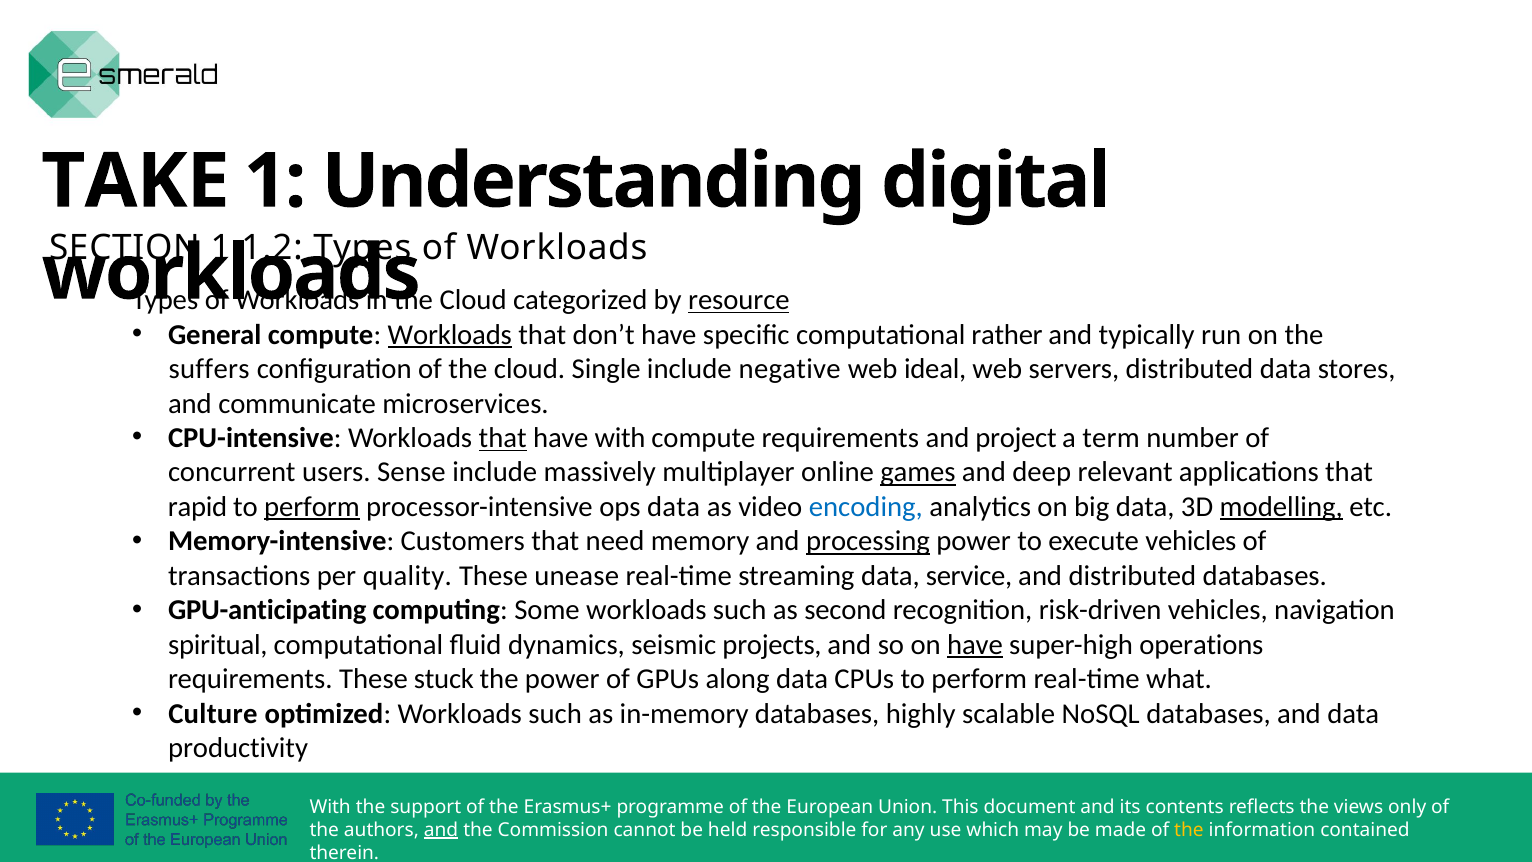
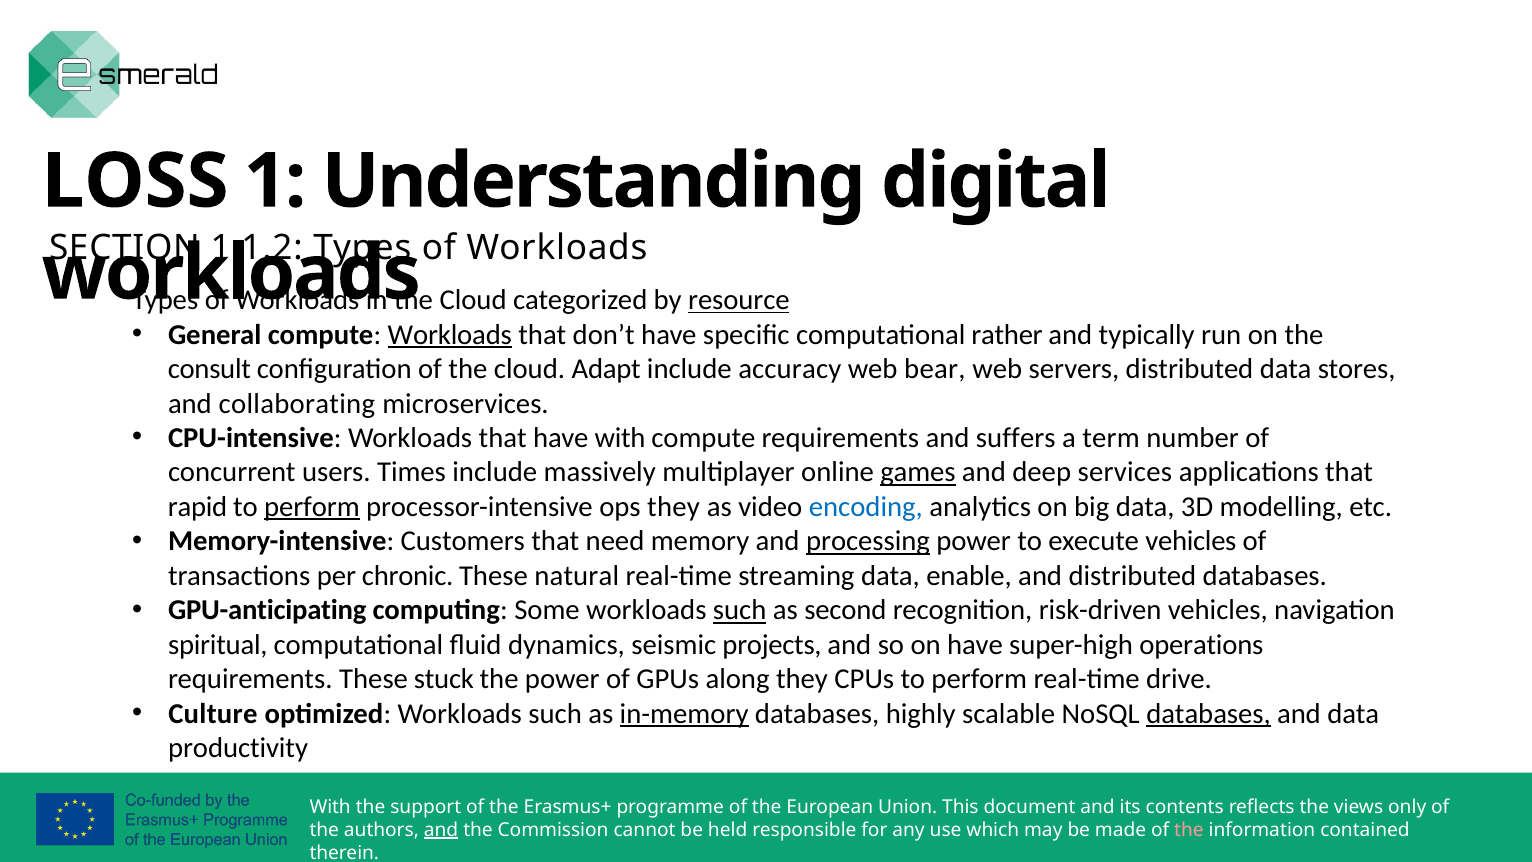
TAKE: TAKE -> LOSS
suffers: suffers -> consult
Single: Single -> Adapt
negative: negative -> accuracy
ideal: ideal -> bear
communicate: communicate -> collaborating
that at (503, 438) underline: present -> none
project: project -> suffers
Sense: Sense -> Times
relevant: relevant -> services
ops data: data -> they
modelling underline: present -> none
quality: quality -> chronic
unease: unease -> natural
service: service -> enable
such at (740, 610) underline: none -> present
have at (975, 645) underline: present -> none
along data: data -> they
what: what -> drive
in-memory underline: none -> present
databases at (1208, 714) underline: none -> present
the at (1189, 829) colour: yellow -> pink
